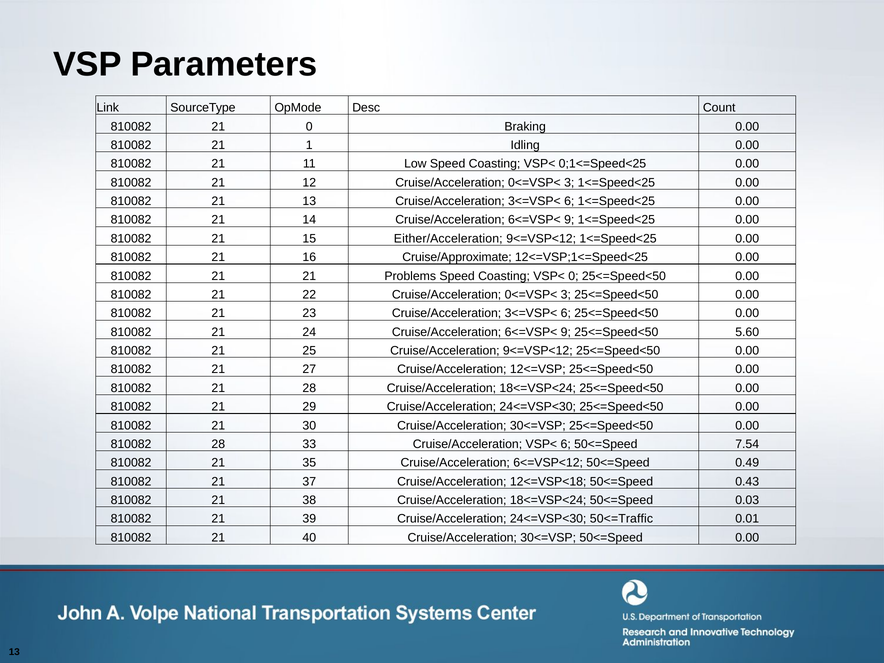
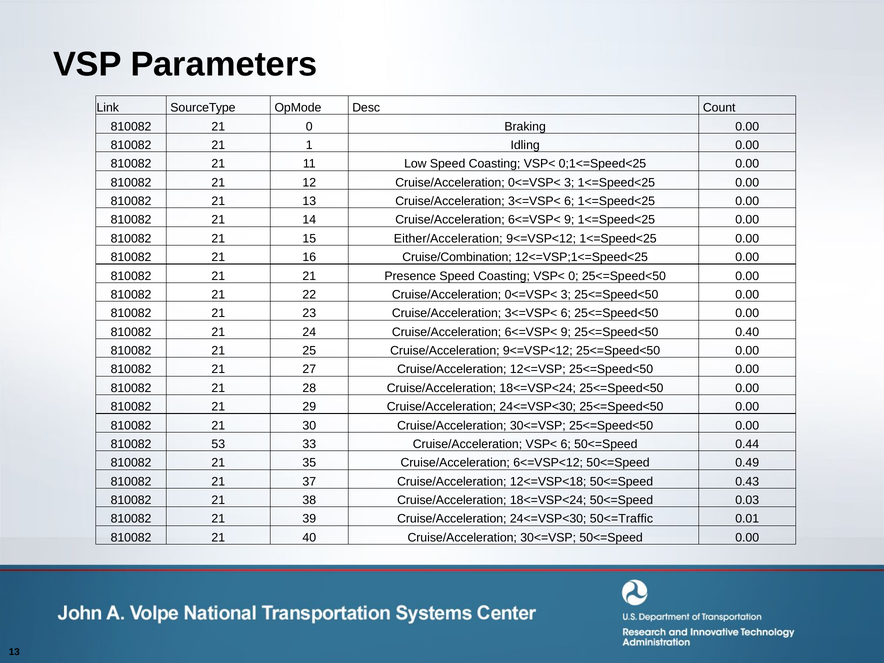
Cruise/Approximate: Cruise/Approximate -> Cruise/Combination
Problems: Problems -> Presence
5.60: 5.60 -> 0.40
810082 28: 28 -> 53
7.54: 7.54 -> 0.44
